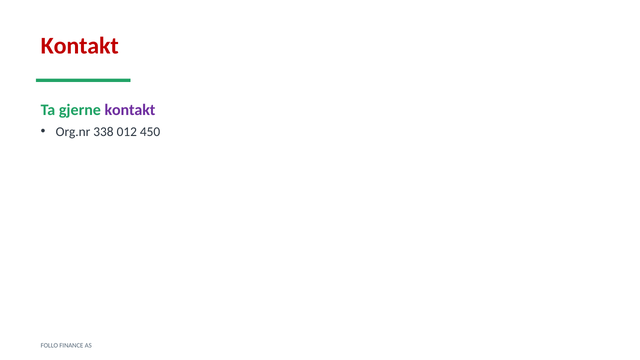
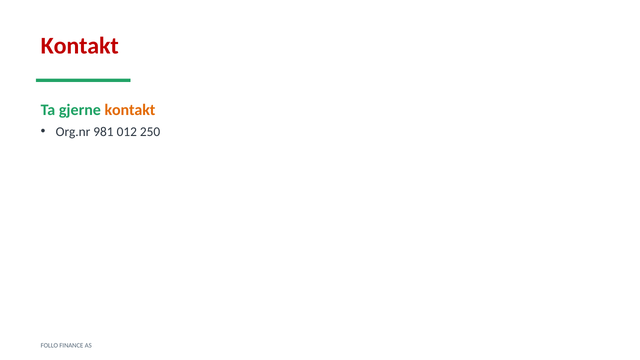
kontakt at (130, 110) colour: purple -> orange
338: 338 -> 981
450: 450 -> 250
